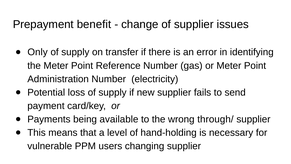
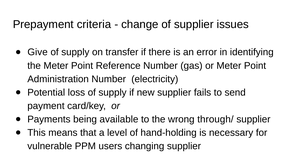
benefit: benefit -> criteria
Only: Only -> Give
